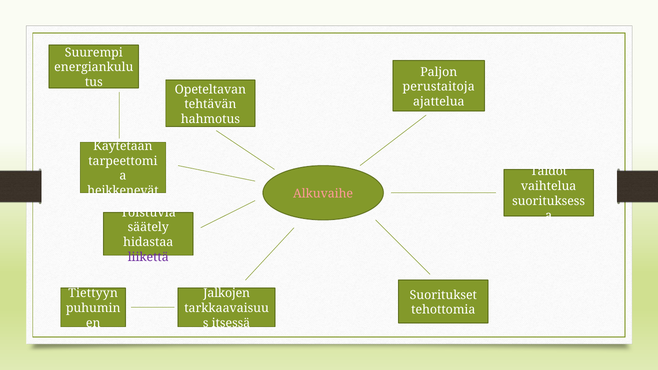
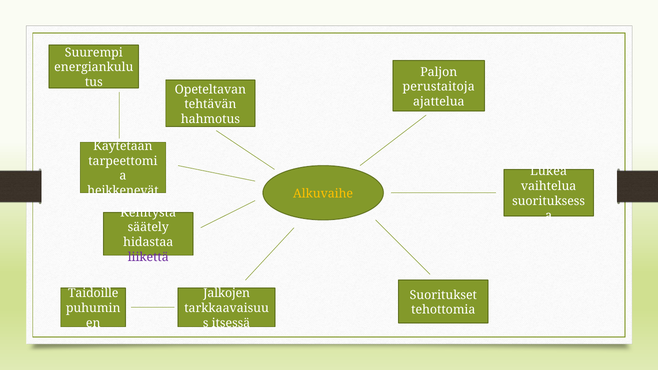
Taidot: Taidot -> Lukea
Alkuvaihe colour: pink -> yellow
Toistuvia: Toistuvia -> Kehitystä
Tiettyyn: Tiettyyn -> Taidoille
